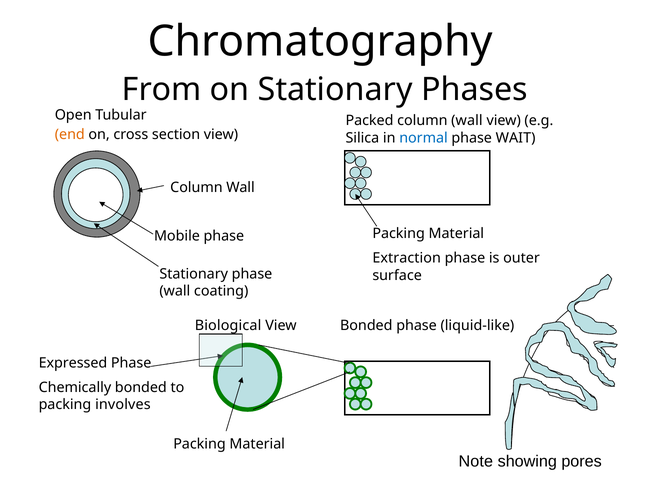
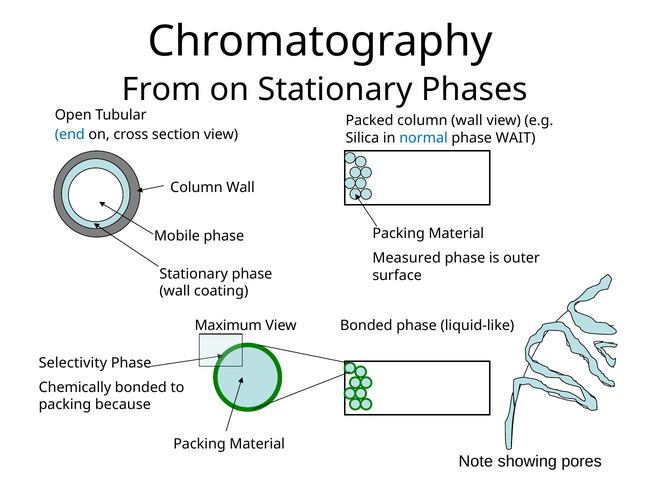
end colour: orange -> blue
Extraction: Extraction -> Measured
Biological: Biological -> Maximum
Expressed: Expressed -> Selectivity
involves: involves -> because
